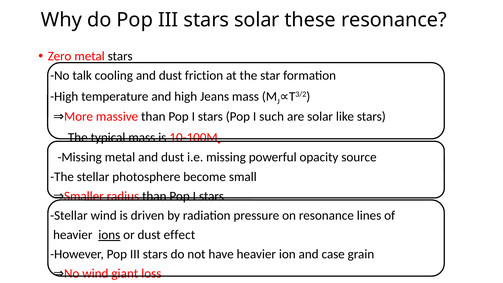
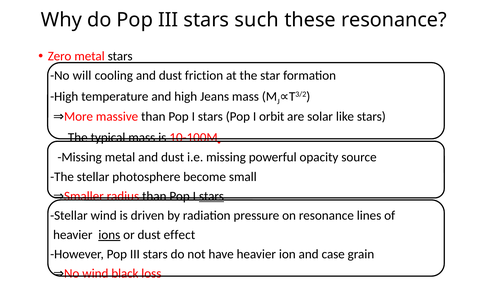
stars solar: solar -> such
talk: talk -> will
such: such -> orbit
stars at (211, 196) underline: none -> present
giant: giant -> black
